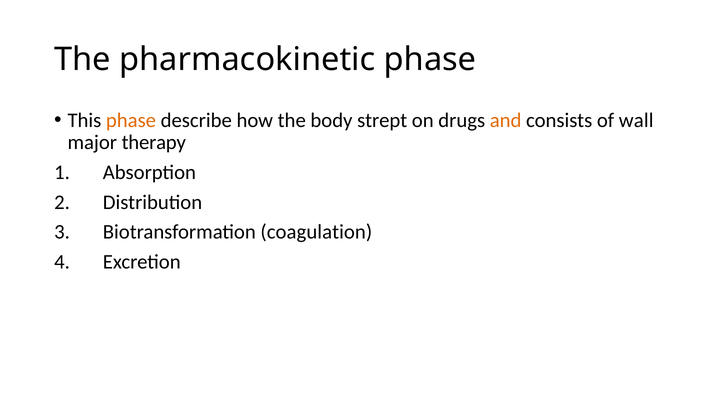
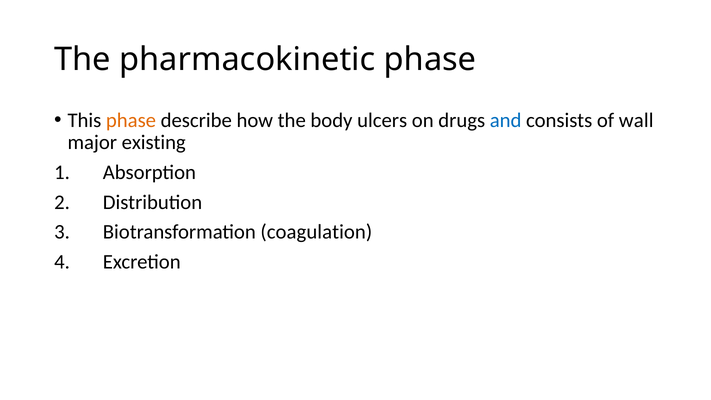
strept: strept -> ulcers
and colour: orange -> blue
therapy: therapy -> existing
